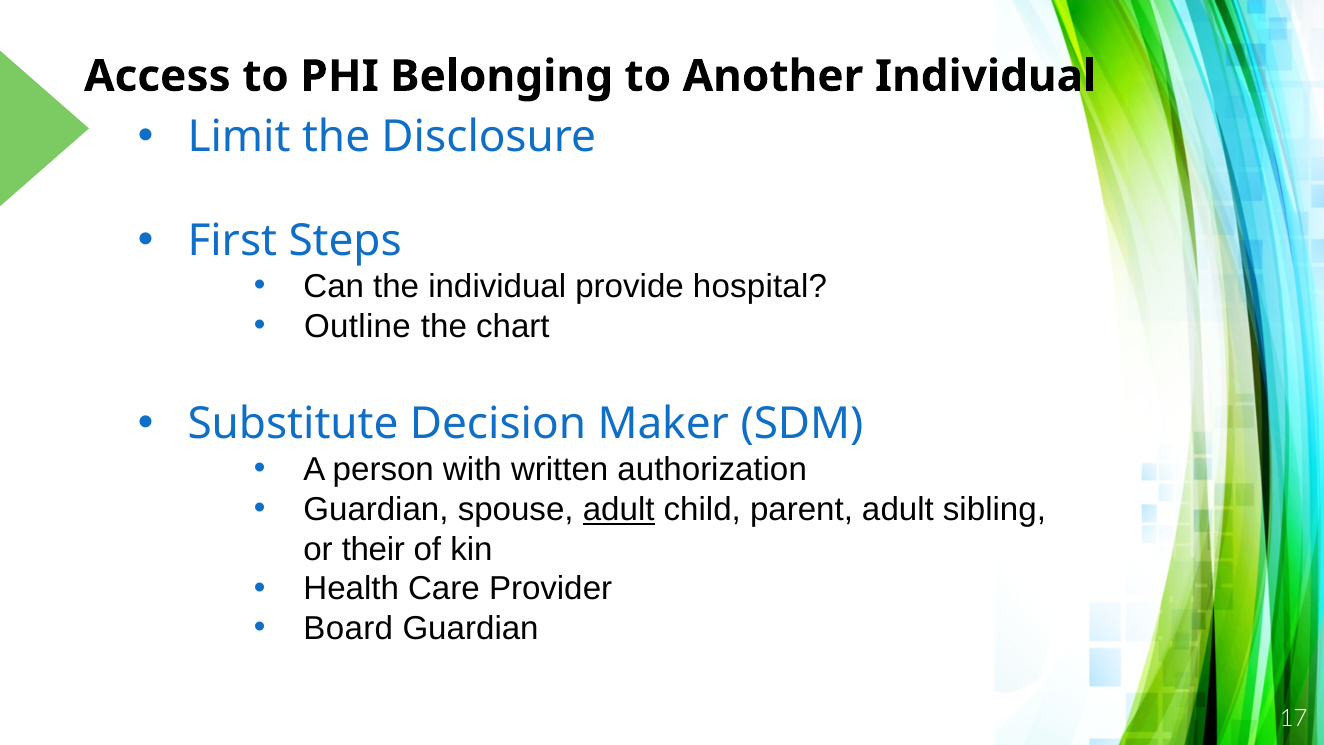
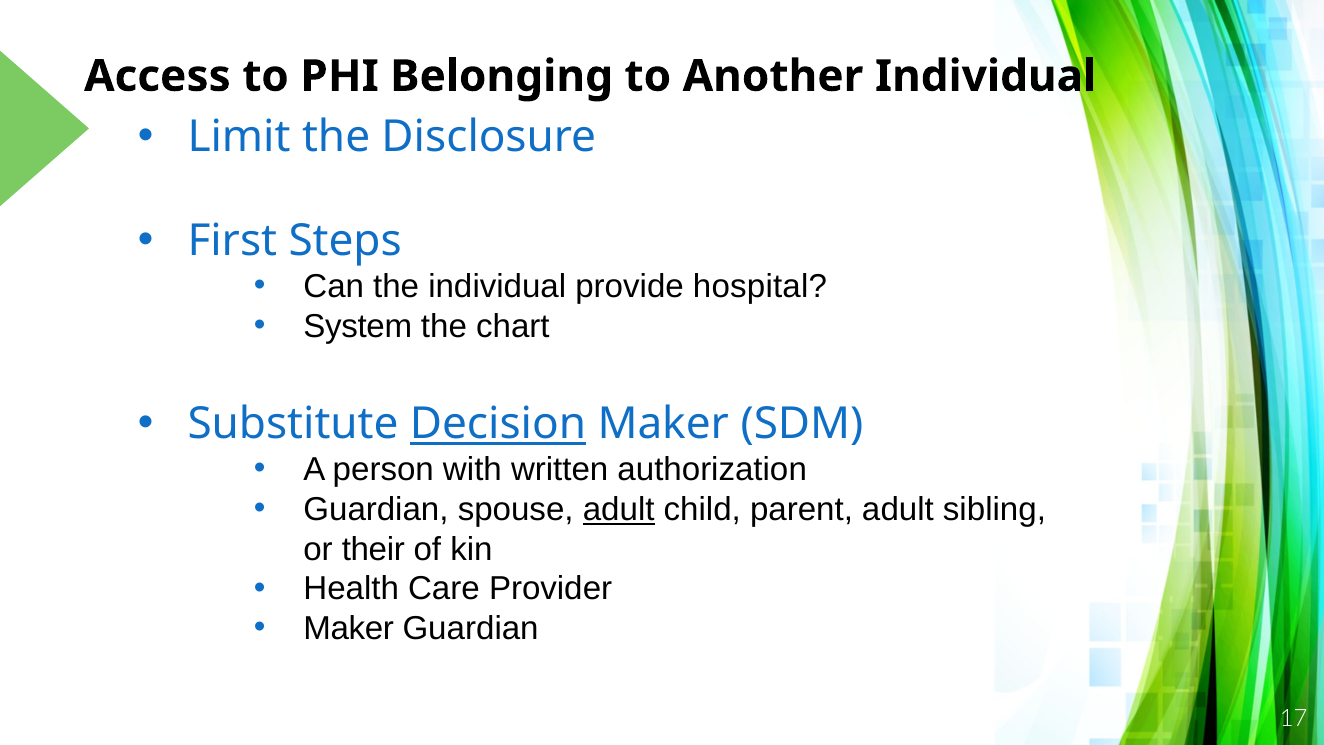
Outline: Outline -> System
Decision underline: none -> present
Board at (348, 629): Board -> Maker
